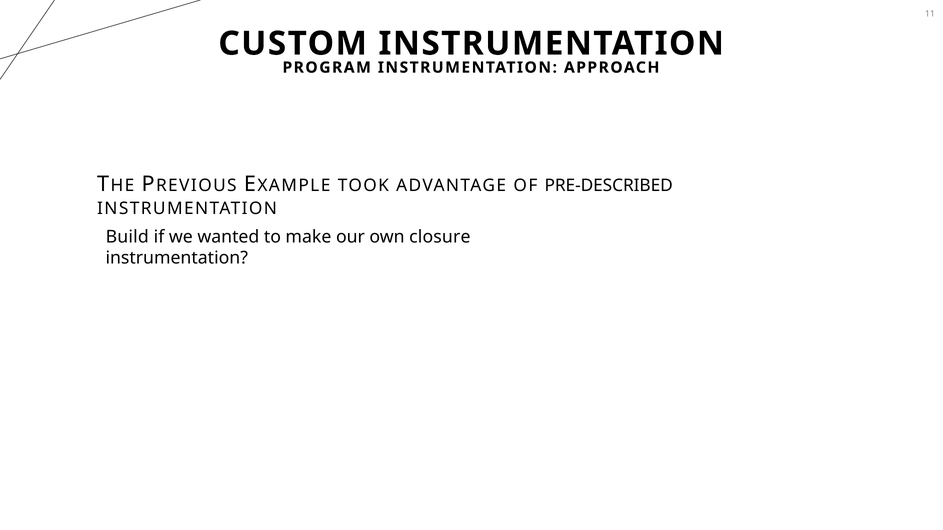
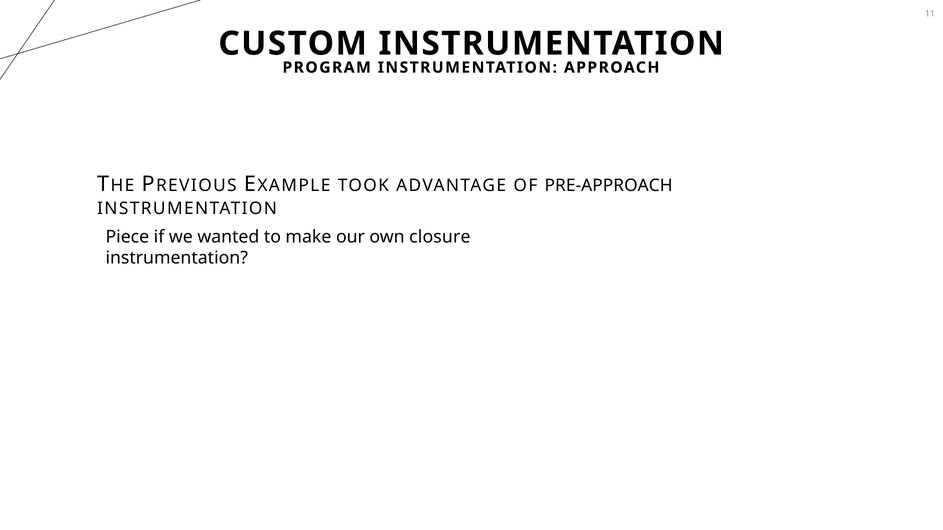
PRE-DESCRIBED: PRE-DESCRIBED -> PRE-APPROACH
Build: Build -> Piece
